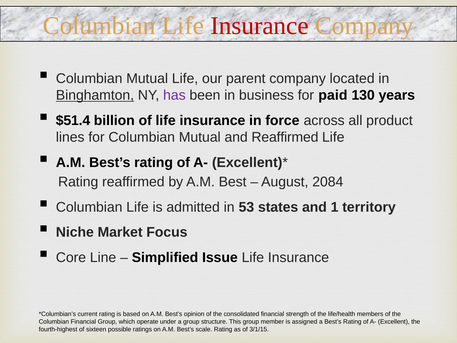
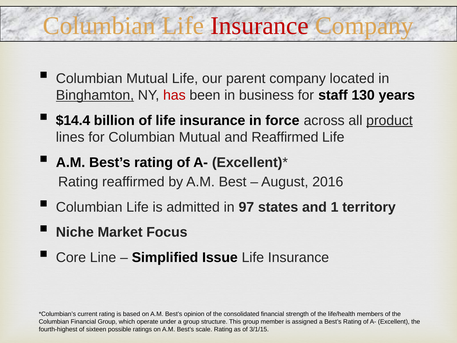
has colour: purple -> red
paid: paid -> staff
$51.4: $51.4 -> $14.4
product underline: none -> present
2084: 2084 -> 2016
53: 53 -> 97
